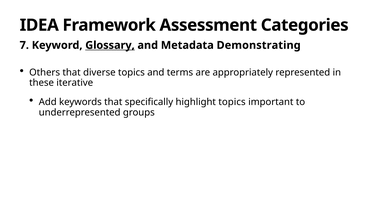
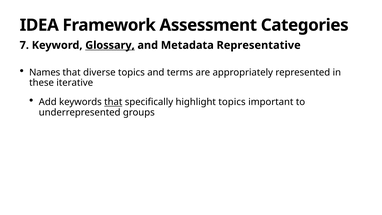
Demonstrating: Demonstrating -> Representative
Others: Others -> Names
that at (113, 102) underline: none -> present
